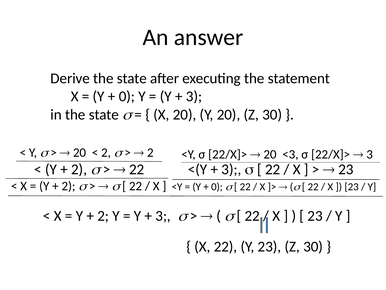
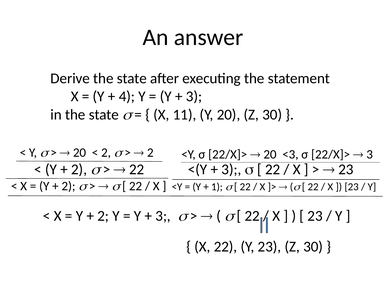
0 at (127, 96): 0 -> 4
X 20: 20 -> 11
0 at (217, 186): 0 -> 1
